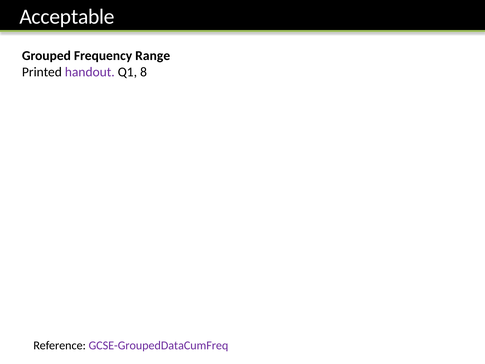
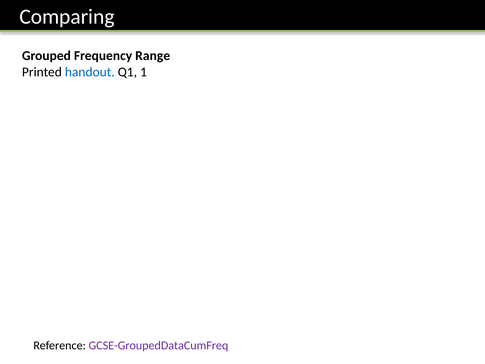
Acceptable: Acceptable -> Comparing
handout colour: purple -> blue
8: 8 -> 1
